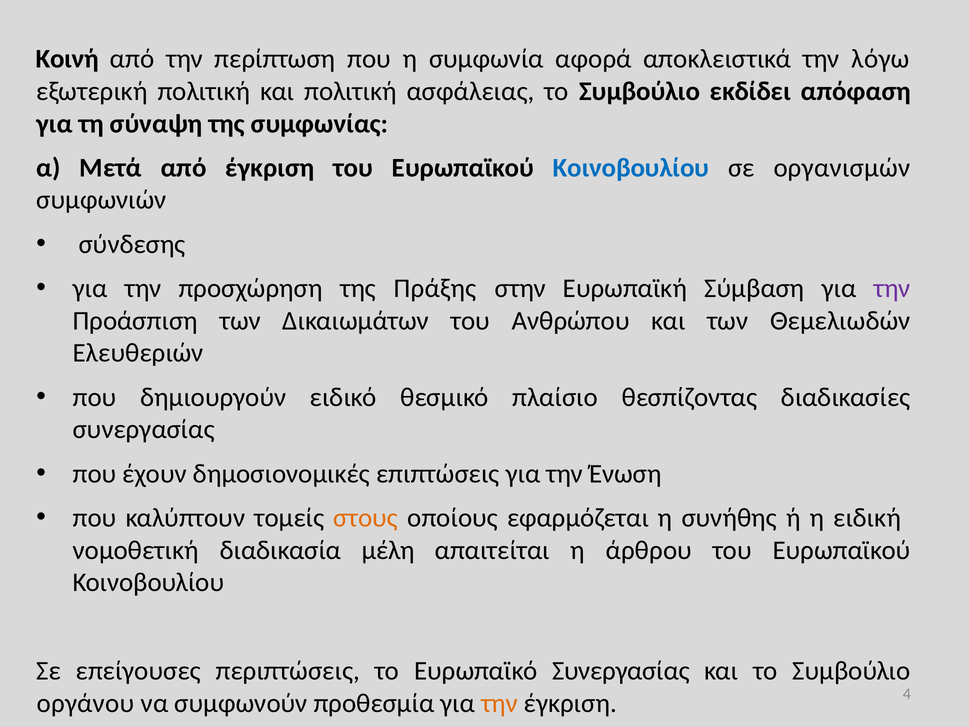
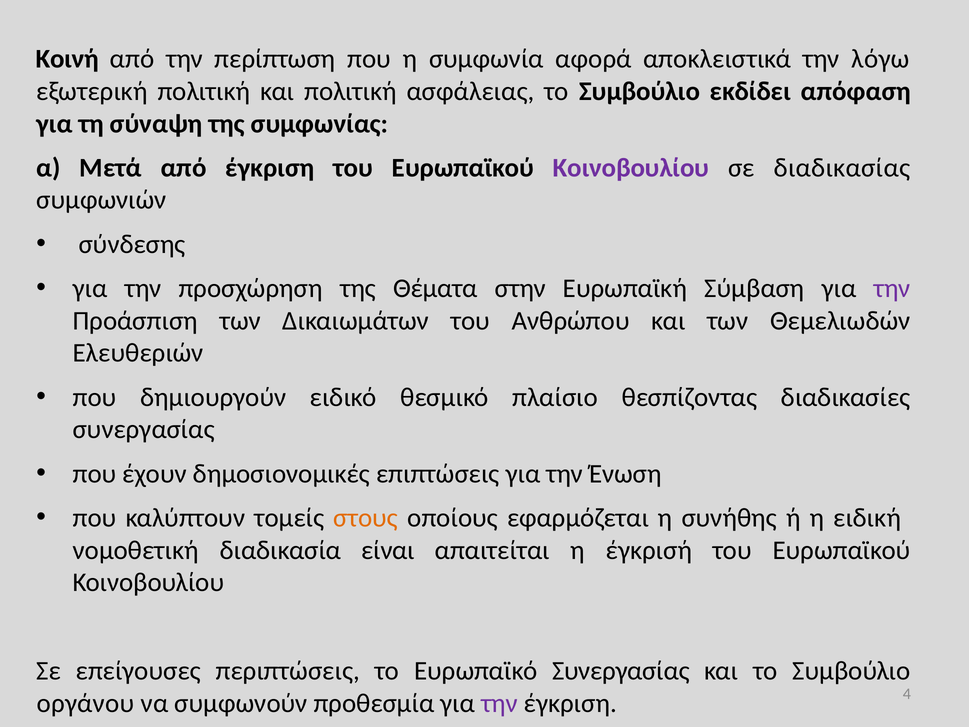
Κοινοβουλίου at (631, 168) colour: blue -> purple
οργανισμών: οργανισμών -> διαδικασίας
Πράξης: Πράξης -> Θέματα
μέλη: μέλη -> είναι
άρθρου: άρθρου -> έγκρισή
την at (500, 703) colour: orange -> purple
